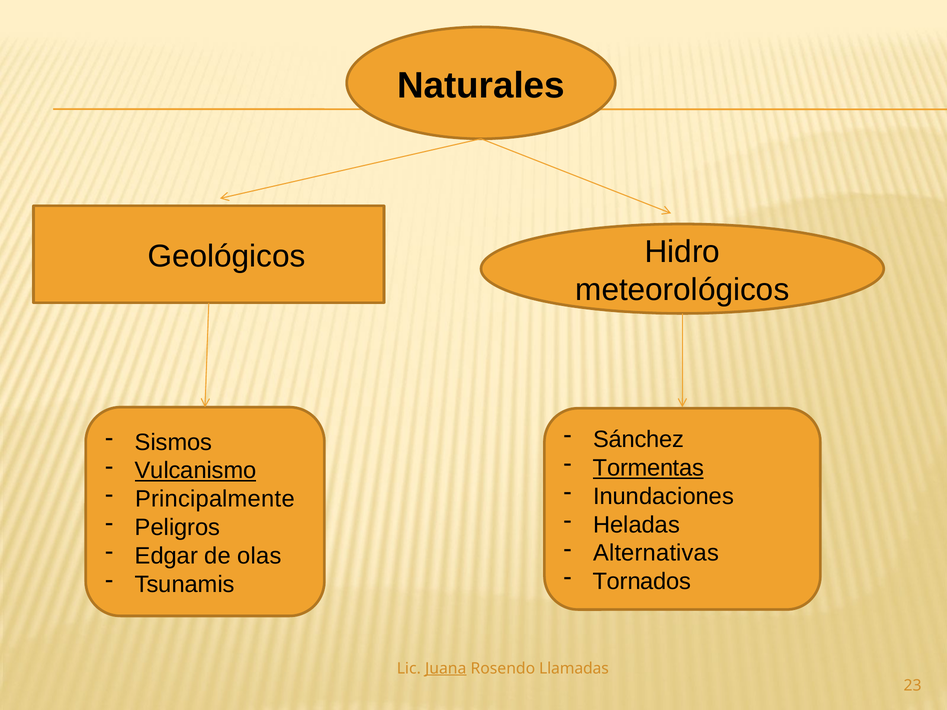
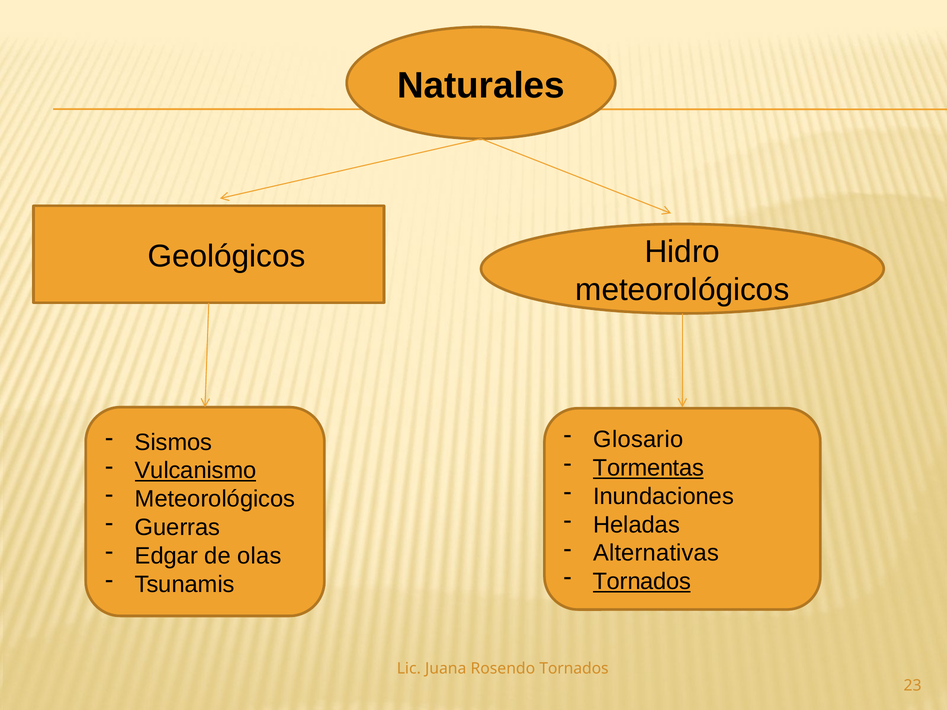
Sánchez: Sánchez -> Glosario
Principalmente at (215, 499): Principalmente -> Meteorológicos
Peligros: Peligros -> Guerras
Tornados at (642, 582) underline: none -> present
Juana underline: present -> none
Rosendo Llamadas: Llamadas -> Tornados
